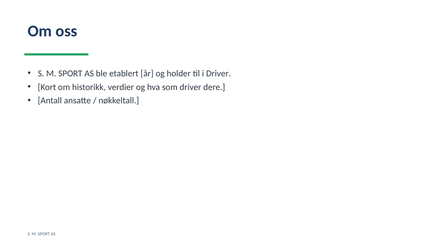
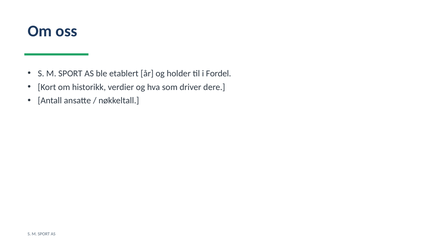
i Driver: Driver -> Fordel
